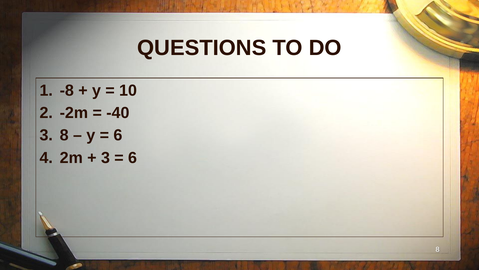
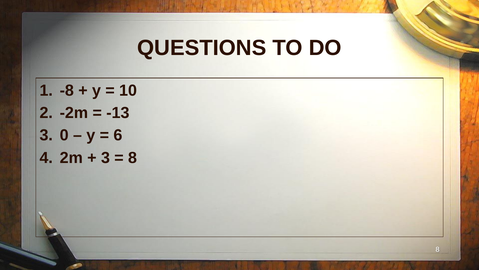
-40: -40 -> -13
3 8: 8 -> 0
6 at (132, 157): 6 -> 8
